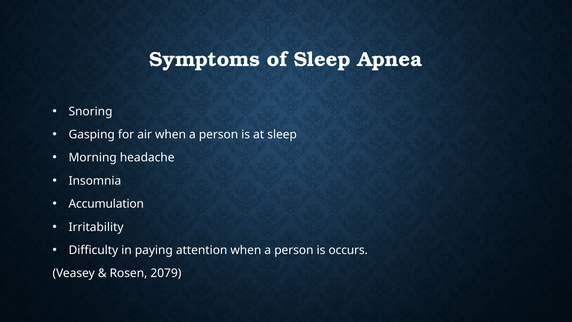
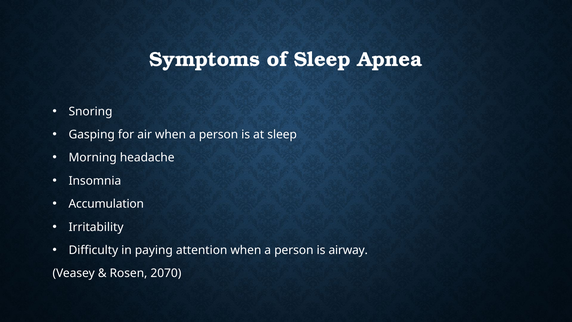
occurs: occurs -> airway
2079: 2079 -> 2070
